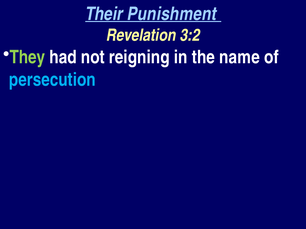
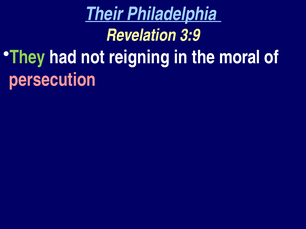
Punishment: Punishment -> Philadelphia
3:2: 3:2 -> 3:9
name: name -> moral
persecution colour: light blue -> pink
